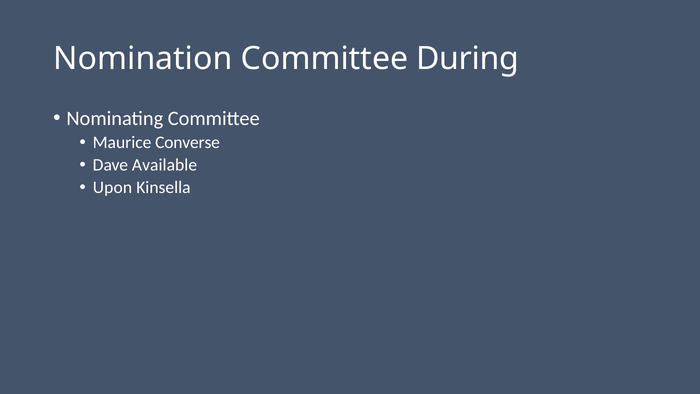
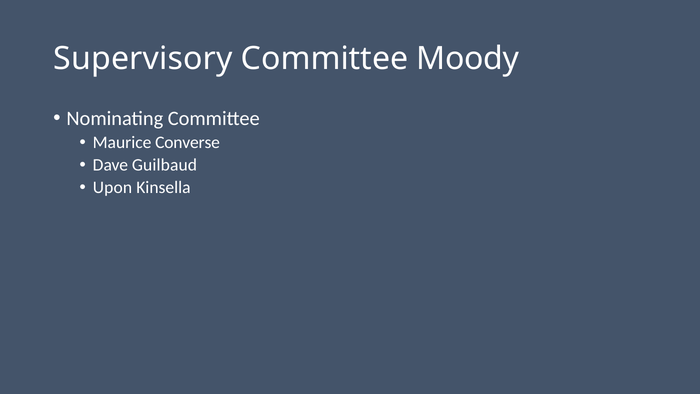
Nomination: Nomination -> Supervisory
During: During -> Moody
Available: Available -> Guilbaud
